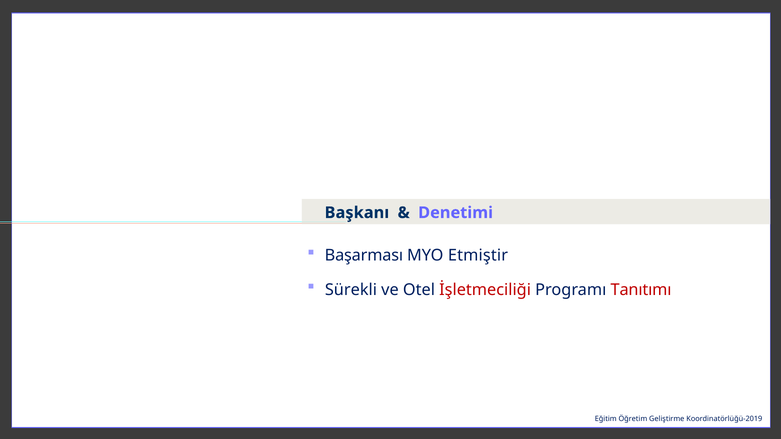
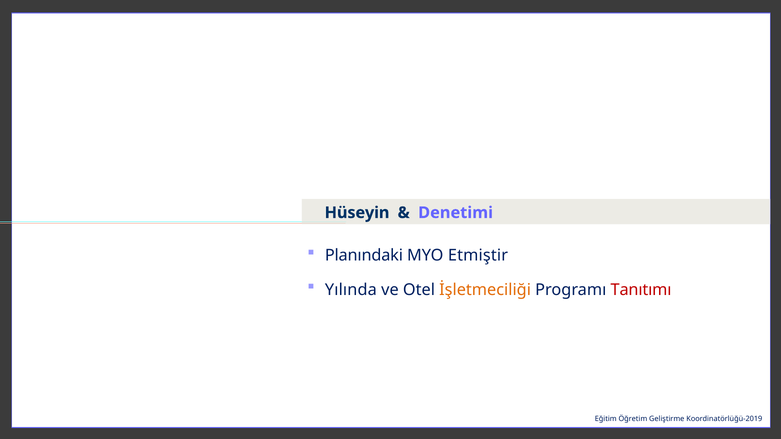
Başkanı: Başkanı -> Hüseyin
Başarması: Başarması -> Planındaki
Sürekli: Sürekli -> Yılında
İşletmeciliği colour: red -> orange
